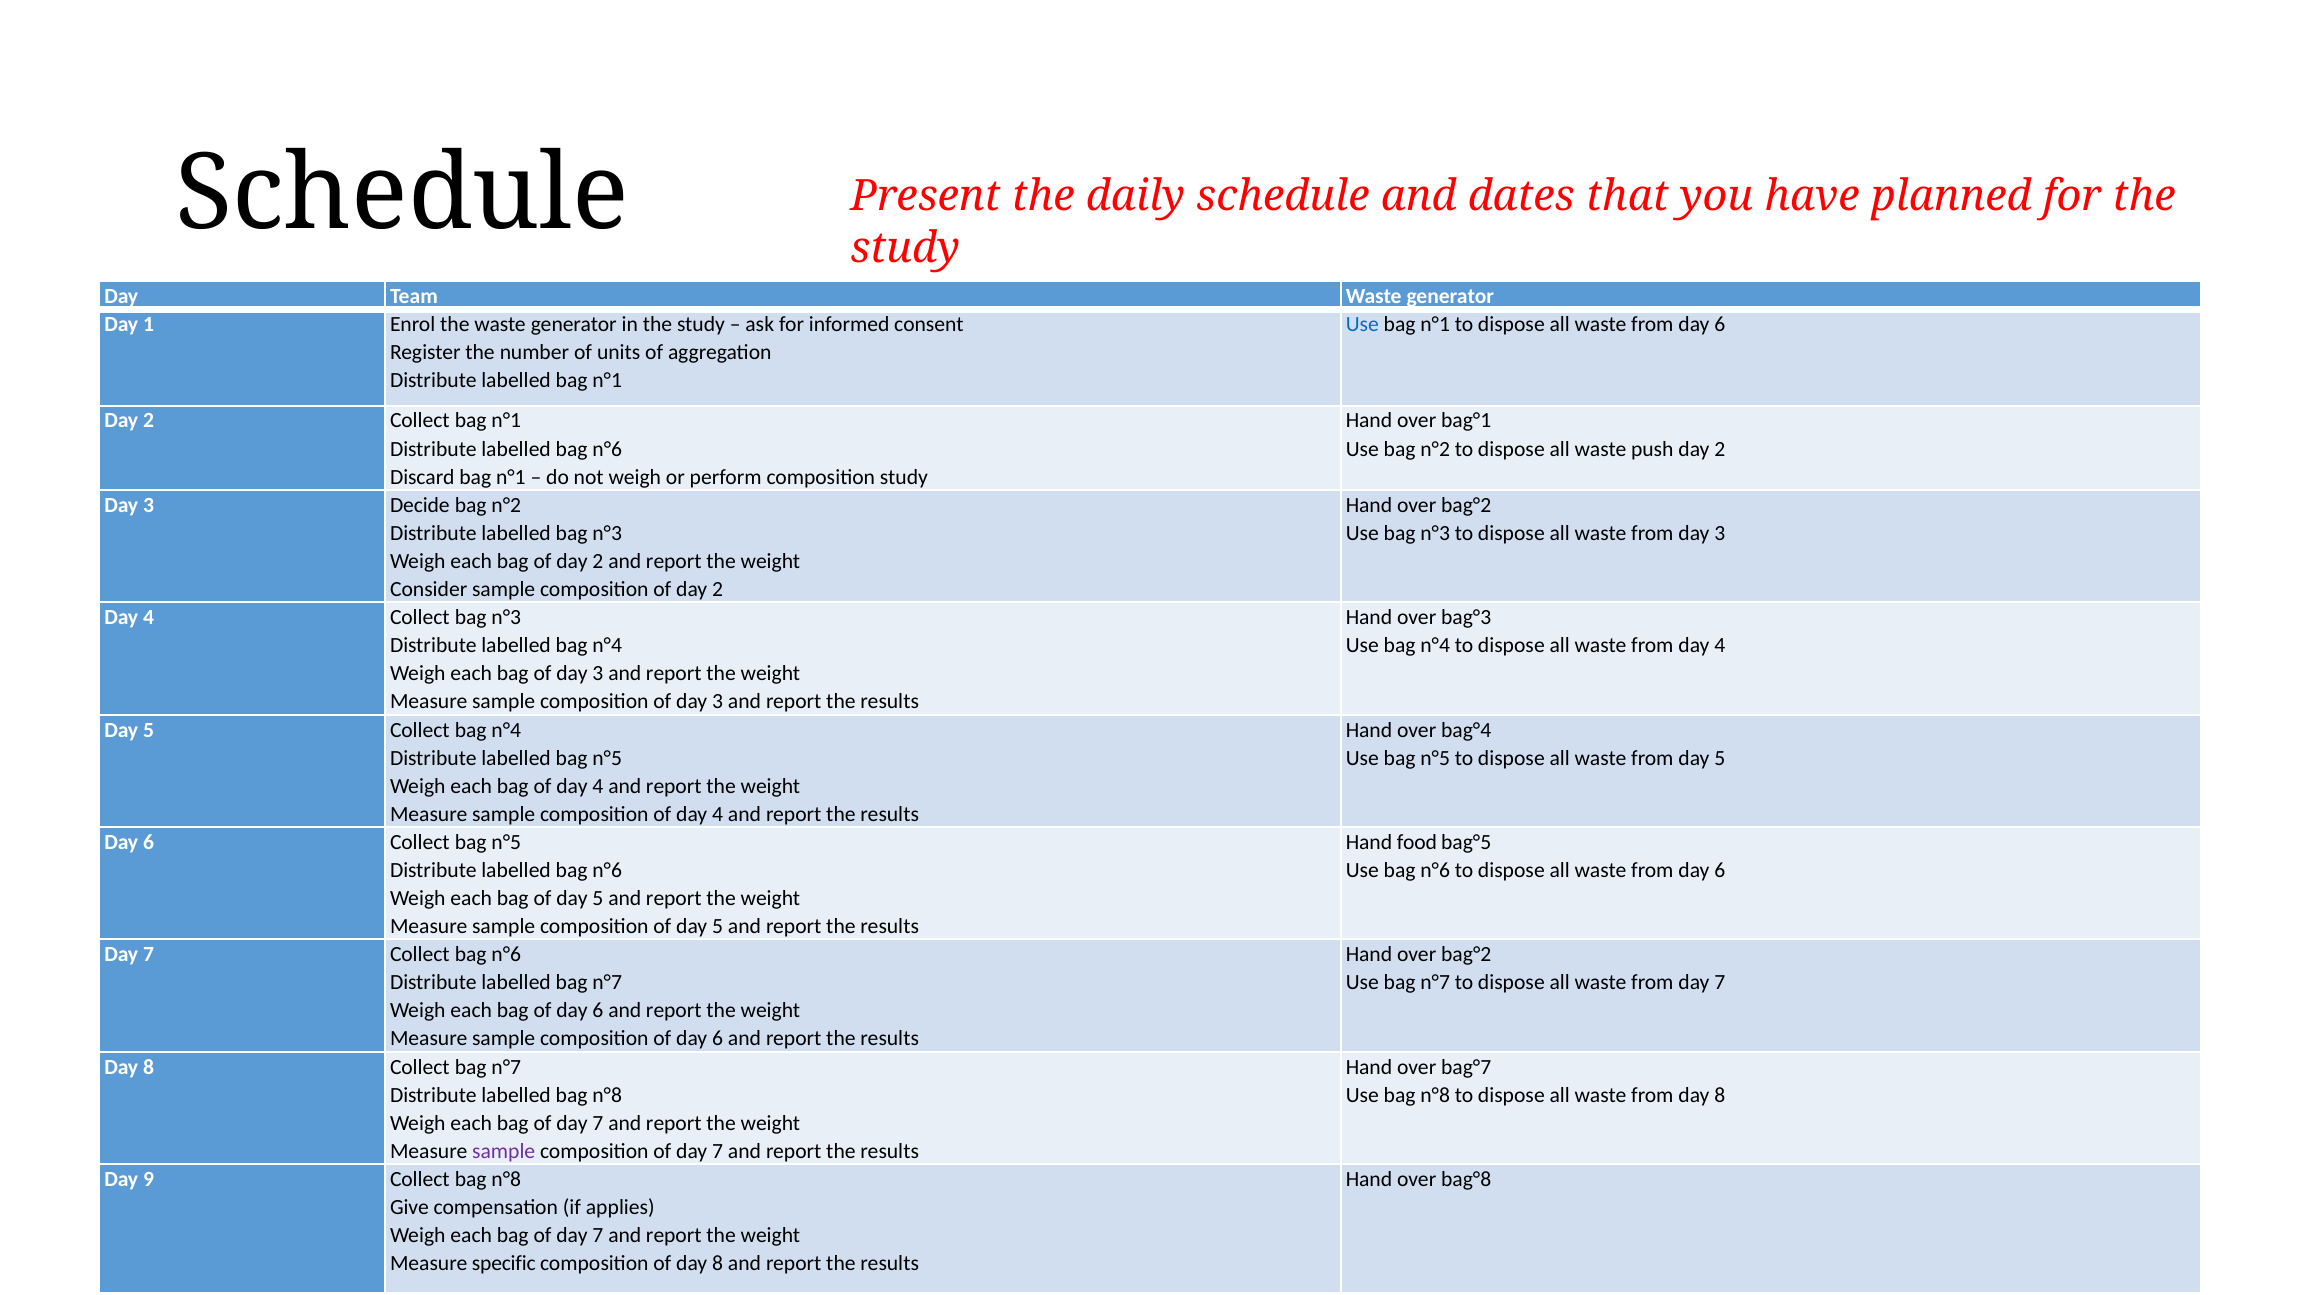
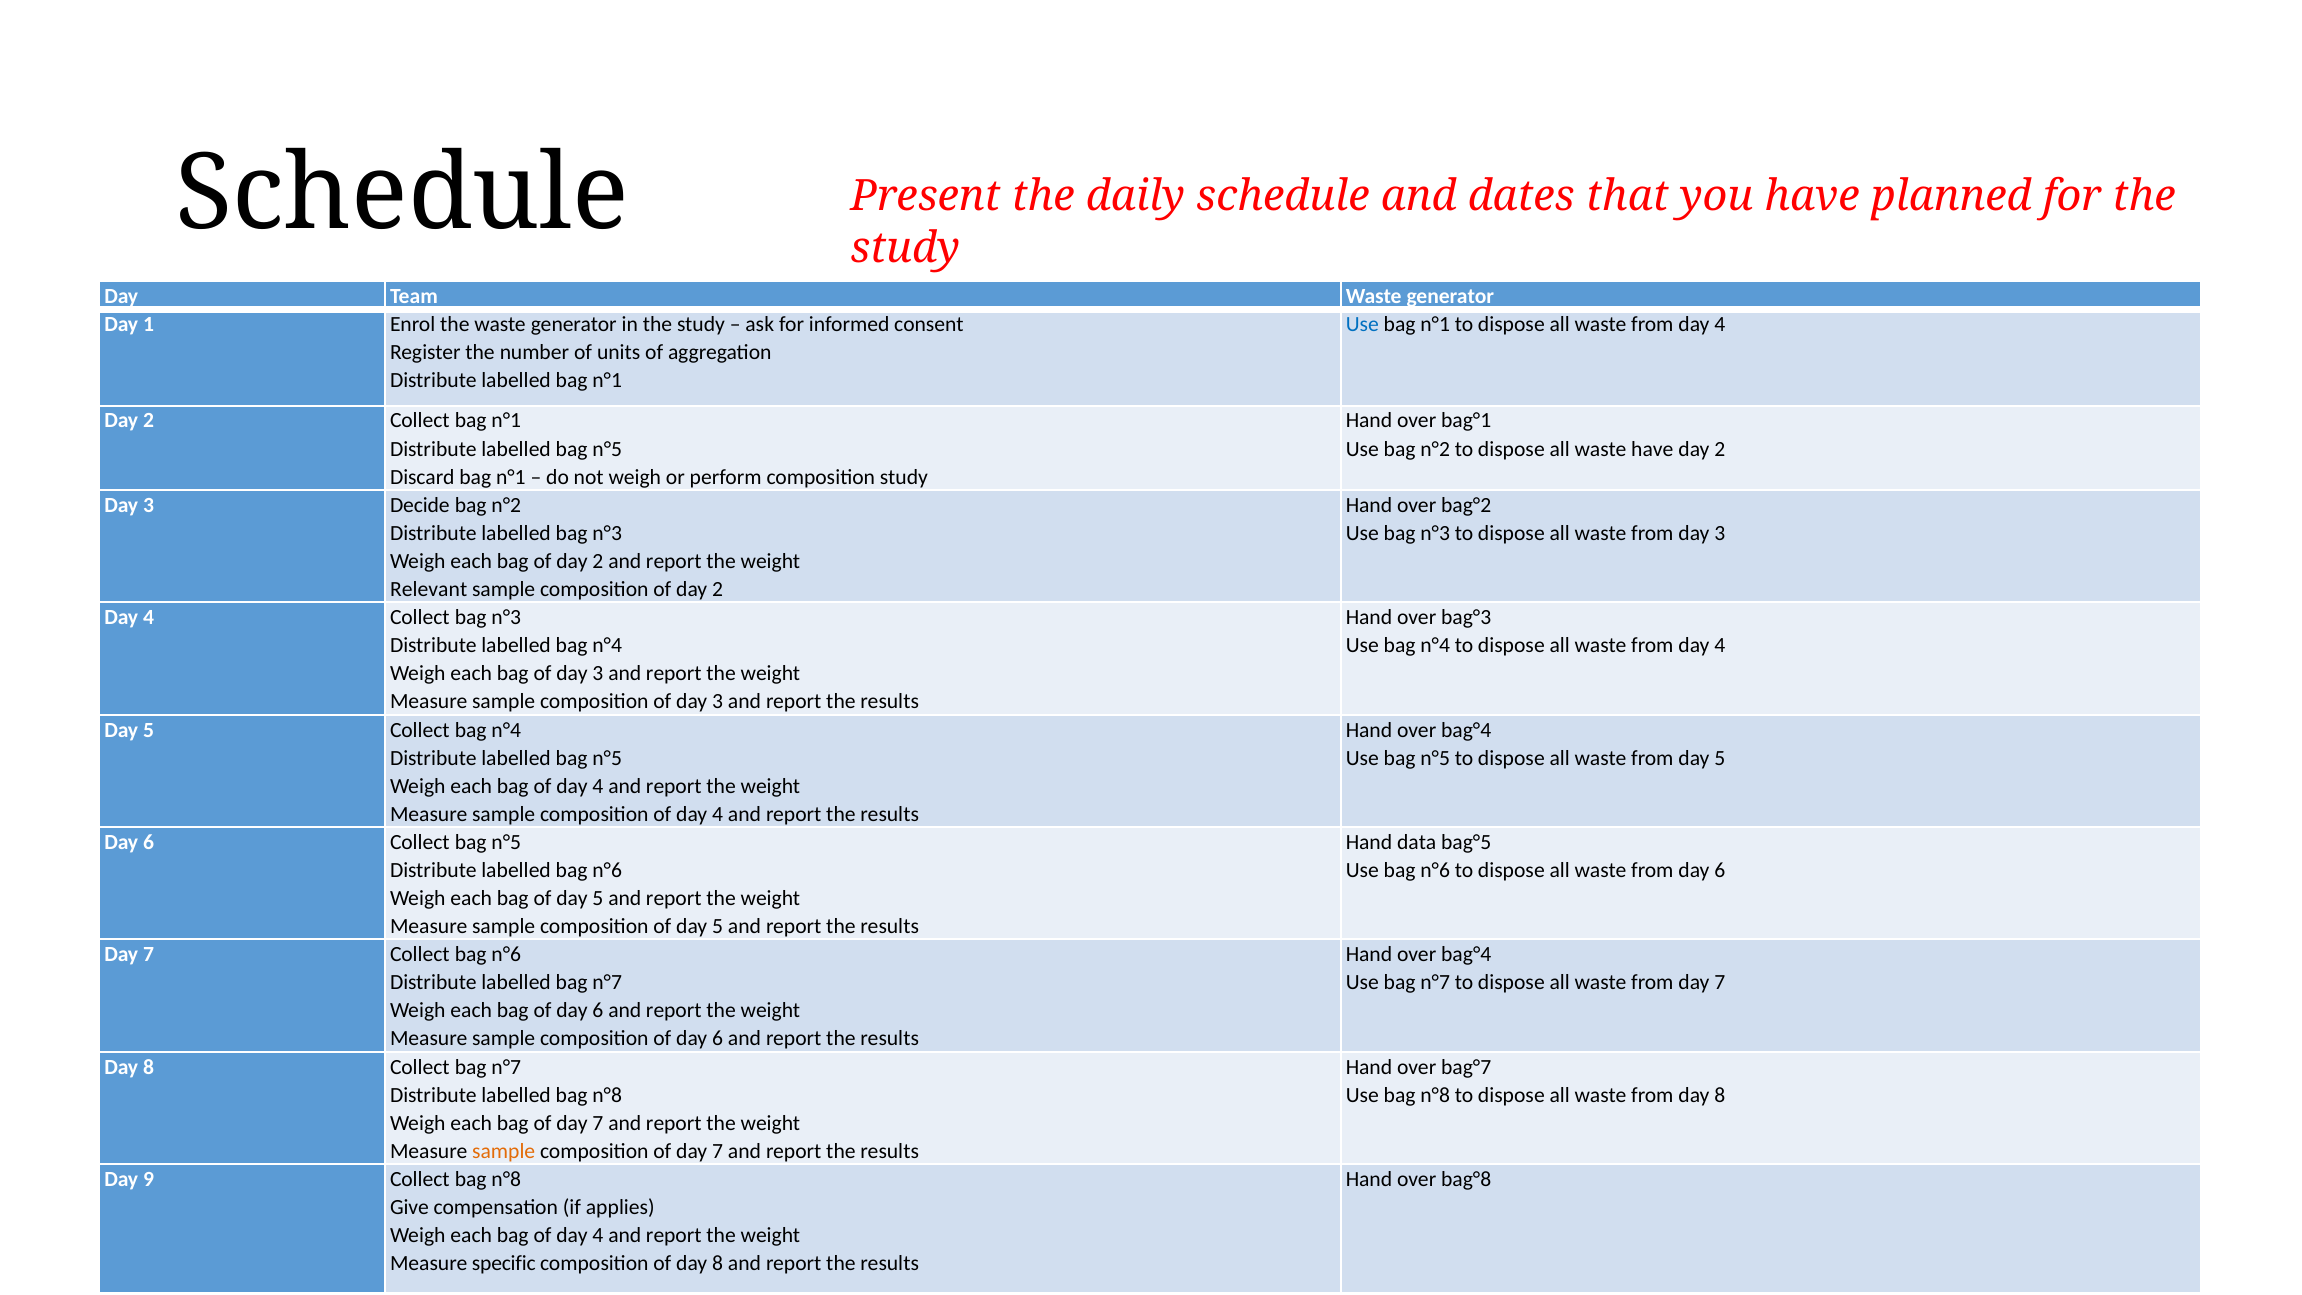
6 at (1720, 325): 6 -> 4
n°6 at (607, 449): n°6 -> n°5
waste push: push -> have
Consider: Consider -> Relevant
food: food -> data
bag°2 at (1466, 955): bag°2 -> bag°4
sample at (504, 1151) colour: purple -> orange
7 at (598, 1235): 7 -> 4
